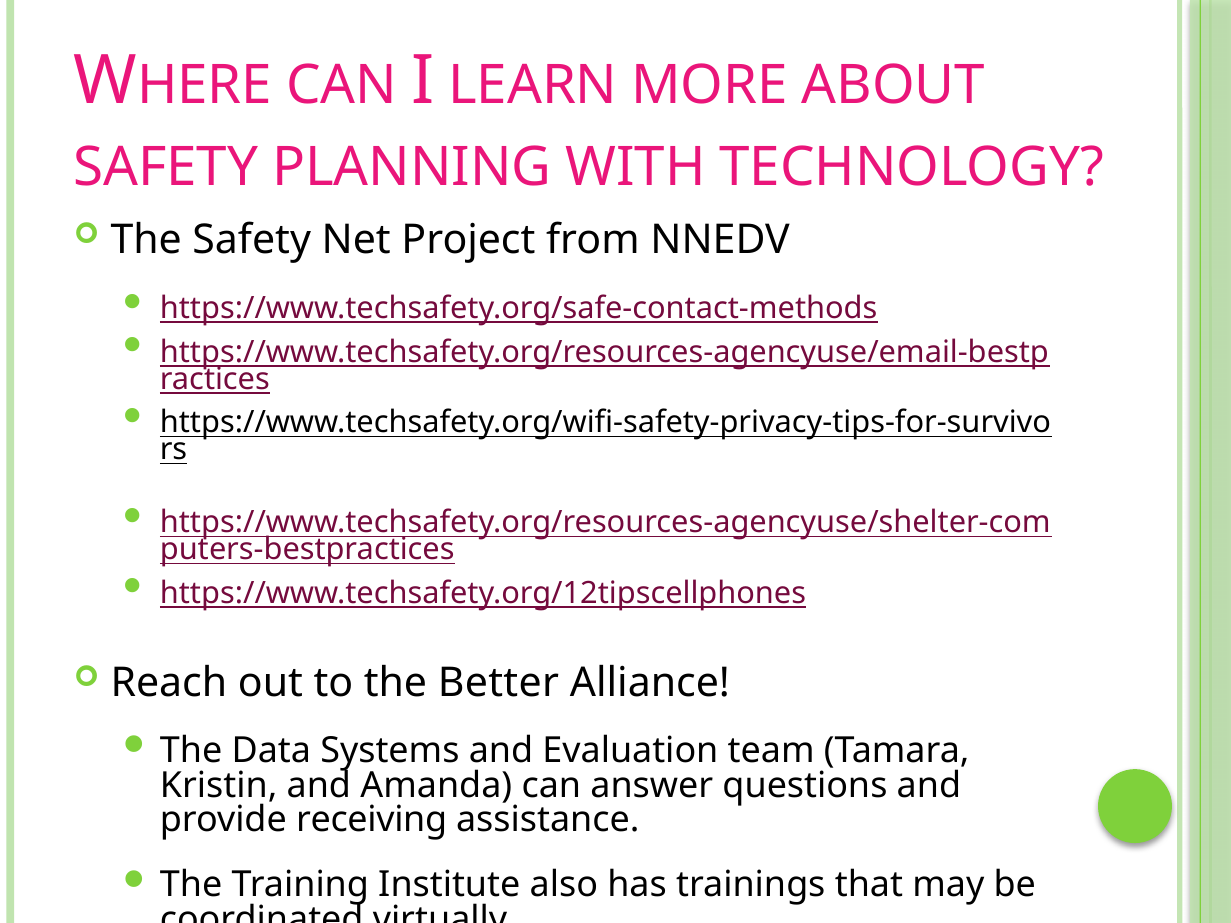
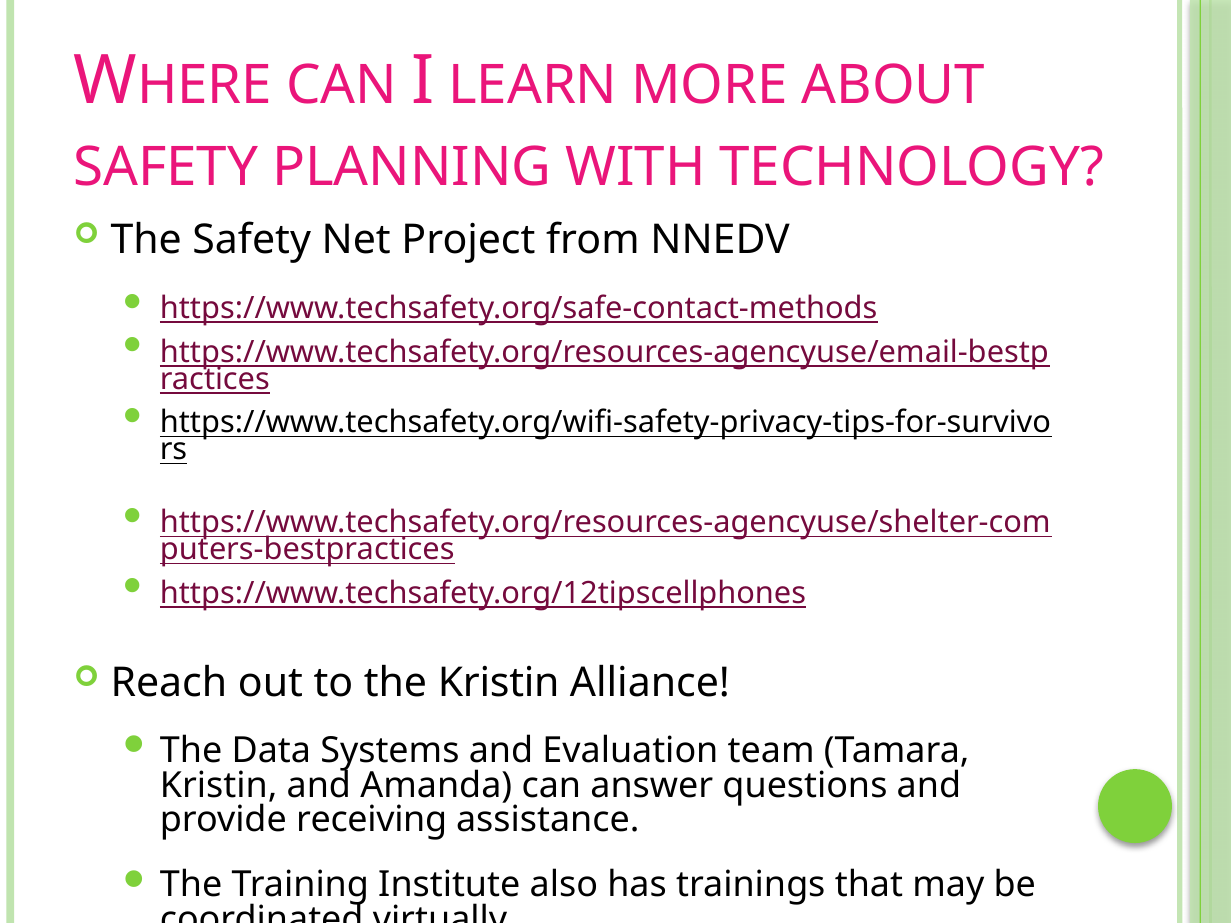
the Better: Better -> Kristin
